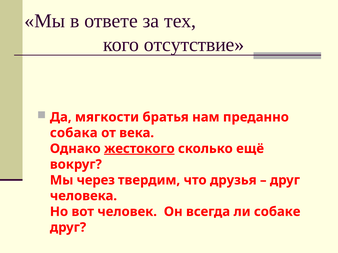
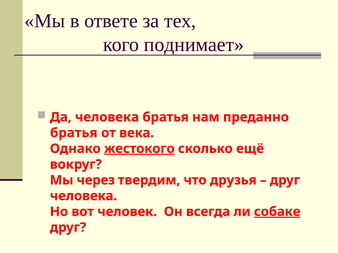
отсутствие: отсутствие -> поднимает
Да мягкости: мягкости -> человека
собака at (74, 133): собака -> братья
собаке underline: none -> present
